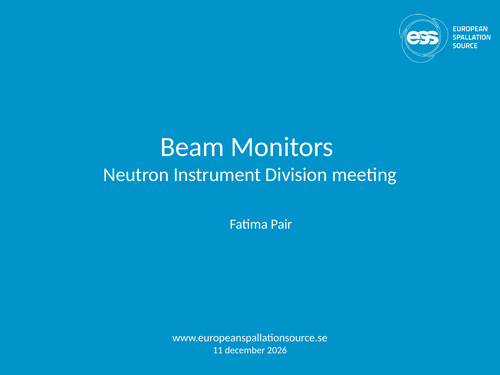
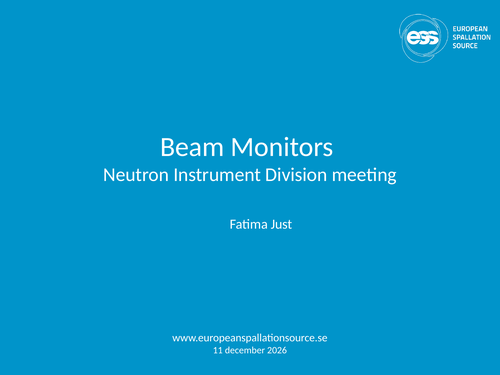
Pair: Pair -> Just
